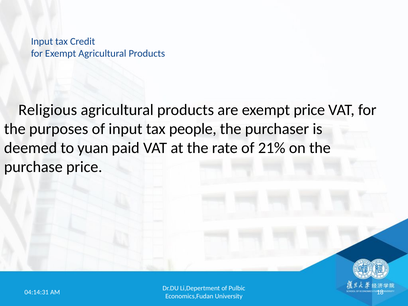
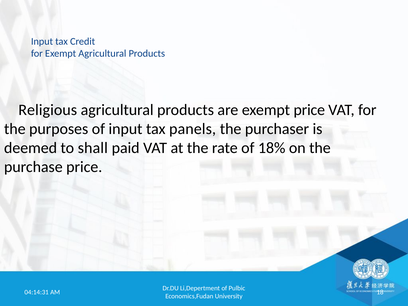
people: people -> panels
yuan: yuan -> shall
21%: 21% -> 18%
